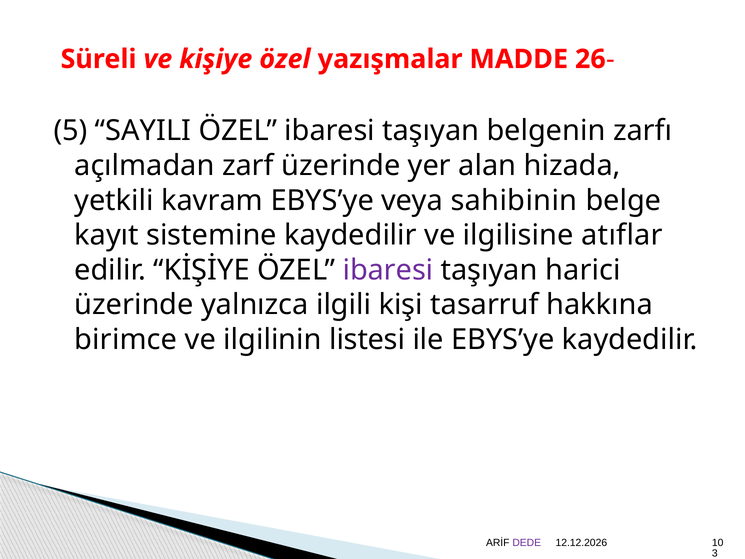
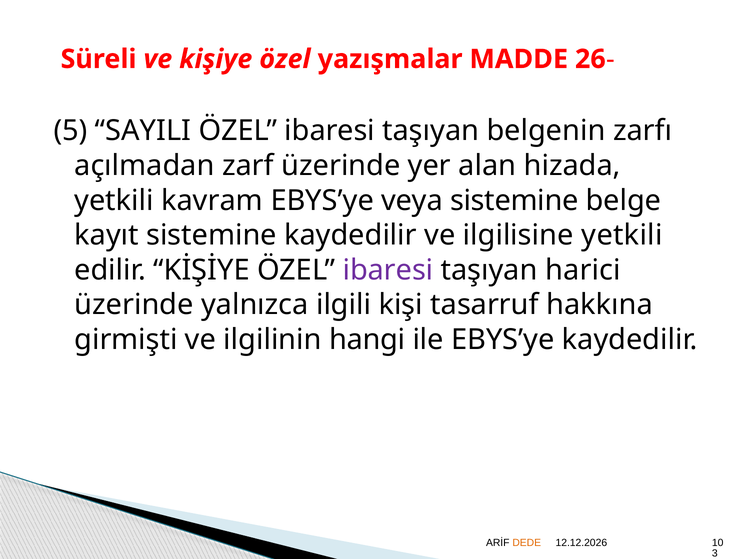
veya sahibinin: sahibinin -> sistemine
ilgilisine atıflar: atıflar -> yetkili
birimce: birimce -> girmişti
listesi: listesi -> hangi
DEDE colour: purple -> orange
